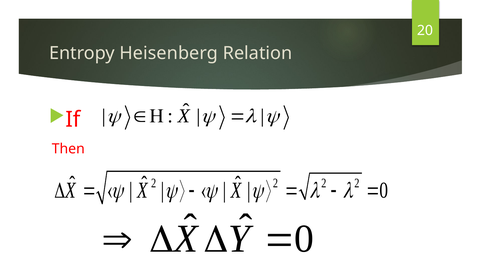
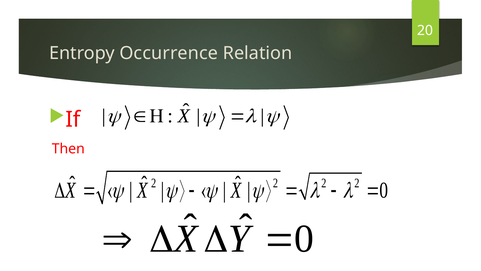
Heisenberg: Heisenberg -> Occurrence
